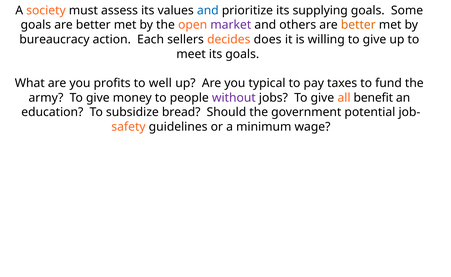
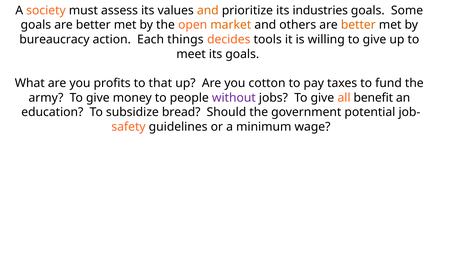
and at (208, 10) colour: blue -> orange
supplying: supplying -> industries
market colour: purple -> orange
sellers: sellers -> things
does: does -> tools
well: well -> that
typical: typical -> cotton
